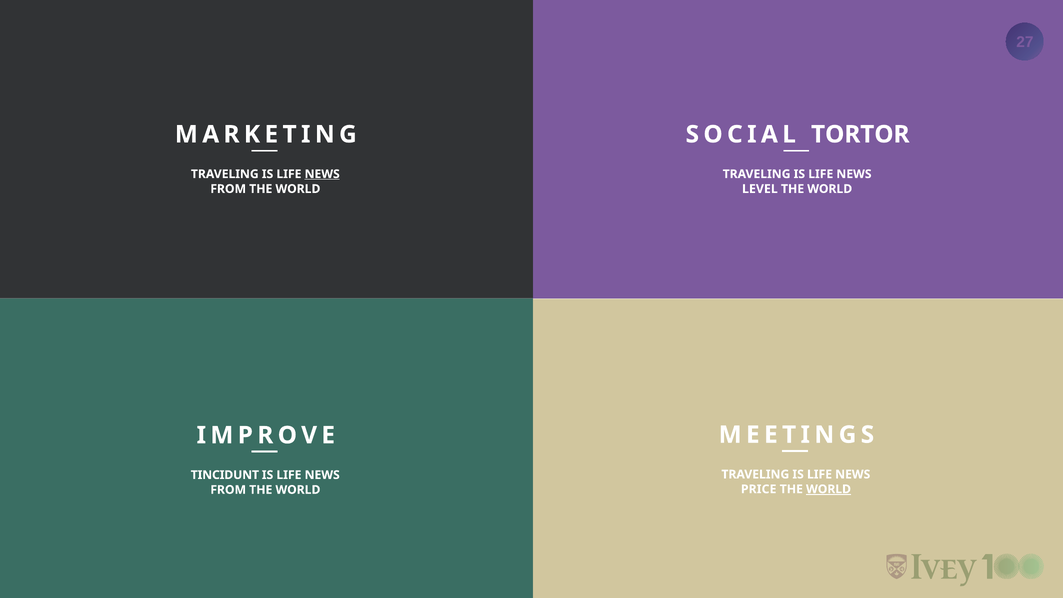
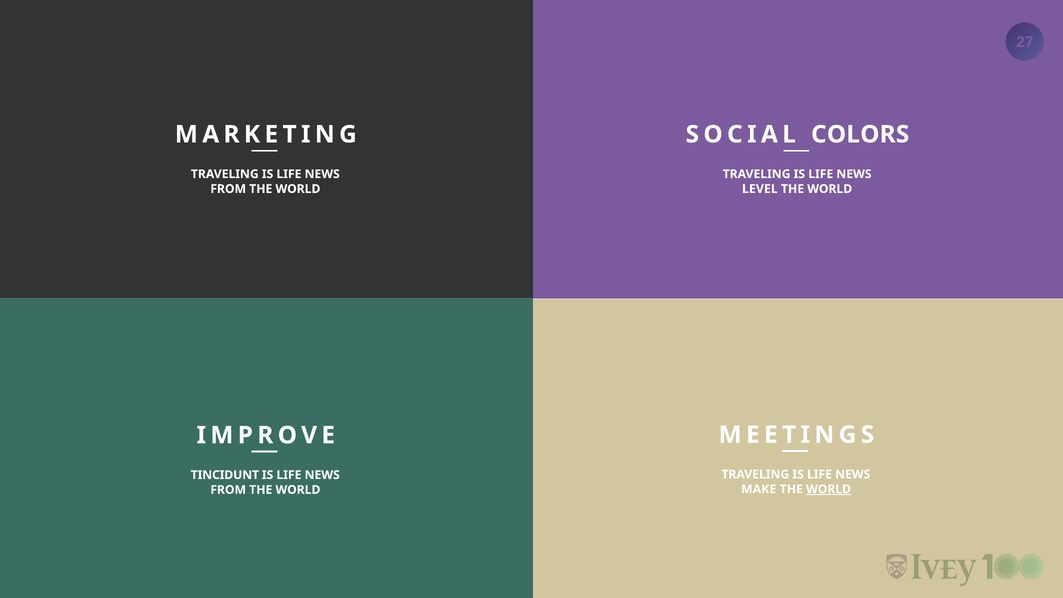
TORTOR: TORTOR -> COLORS
NEWS at (322, 174) underline: present -> none
PRICE: PRICE -> MAKE
